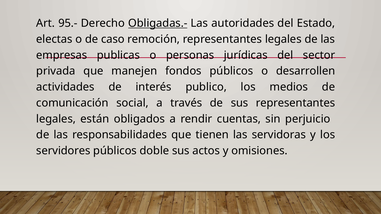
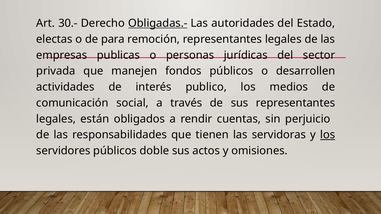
95.-: 95.- -> 30.-
caso: caso -> para
los at (328, 135) underline: none -> present
